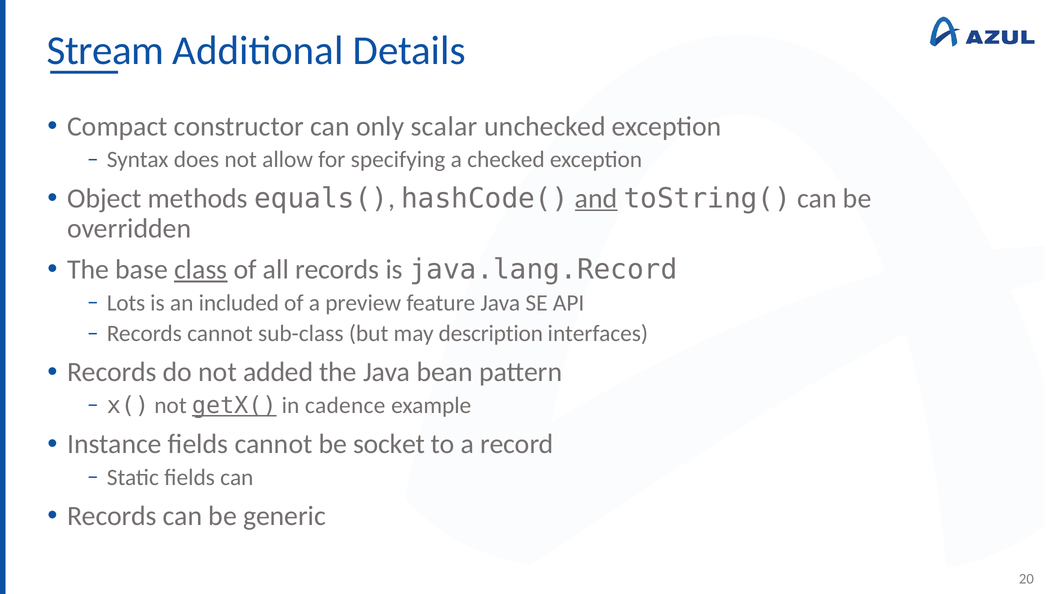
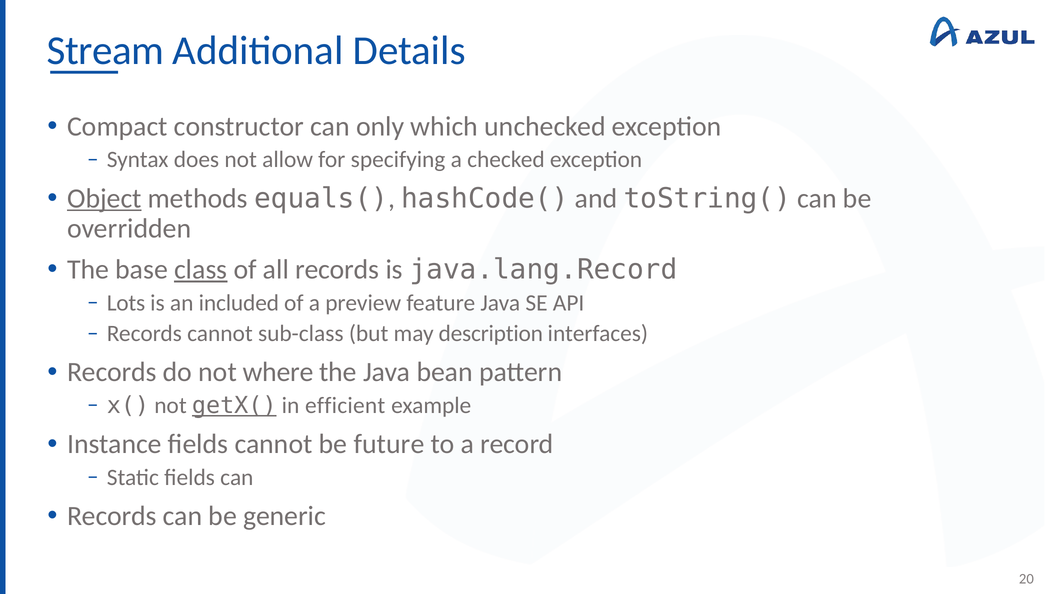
scalar: scalar -> which
Object underline: none -> present
and underline: present -> none
added: added -> where
cadence: cadence -> efficient
socket: socket -> future
